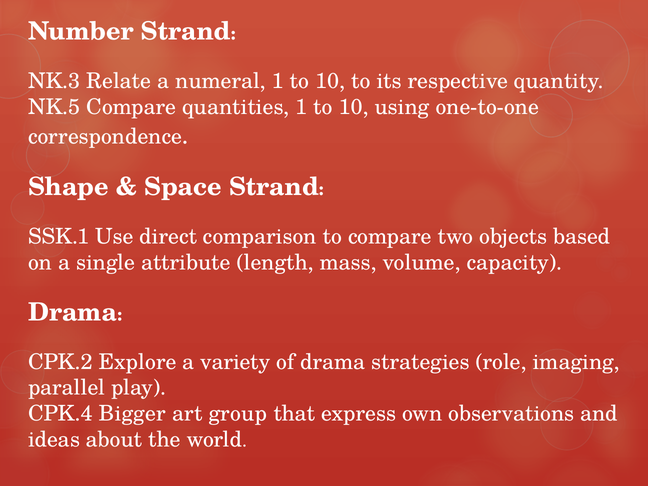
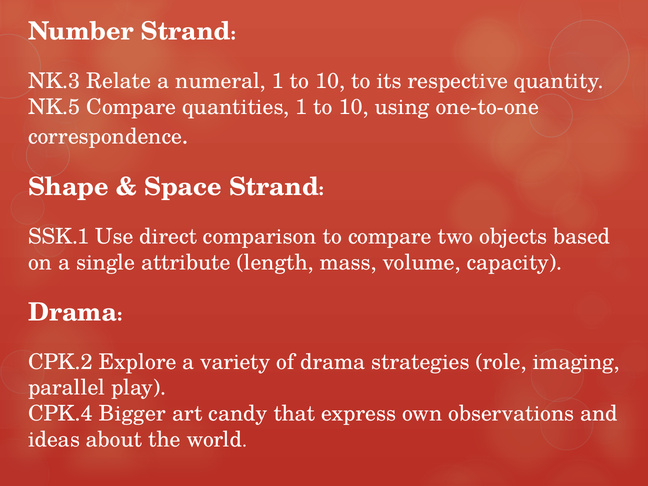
group: group -> candy
